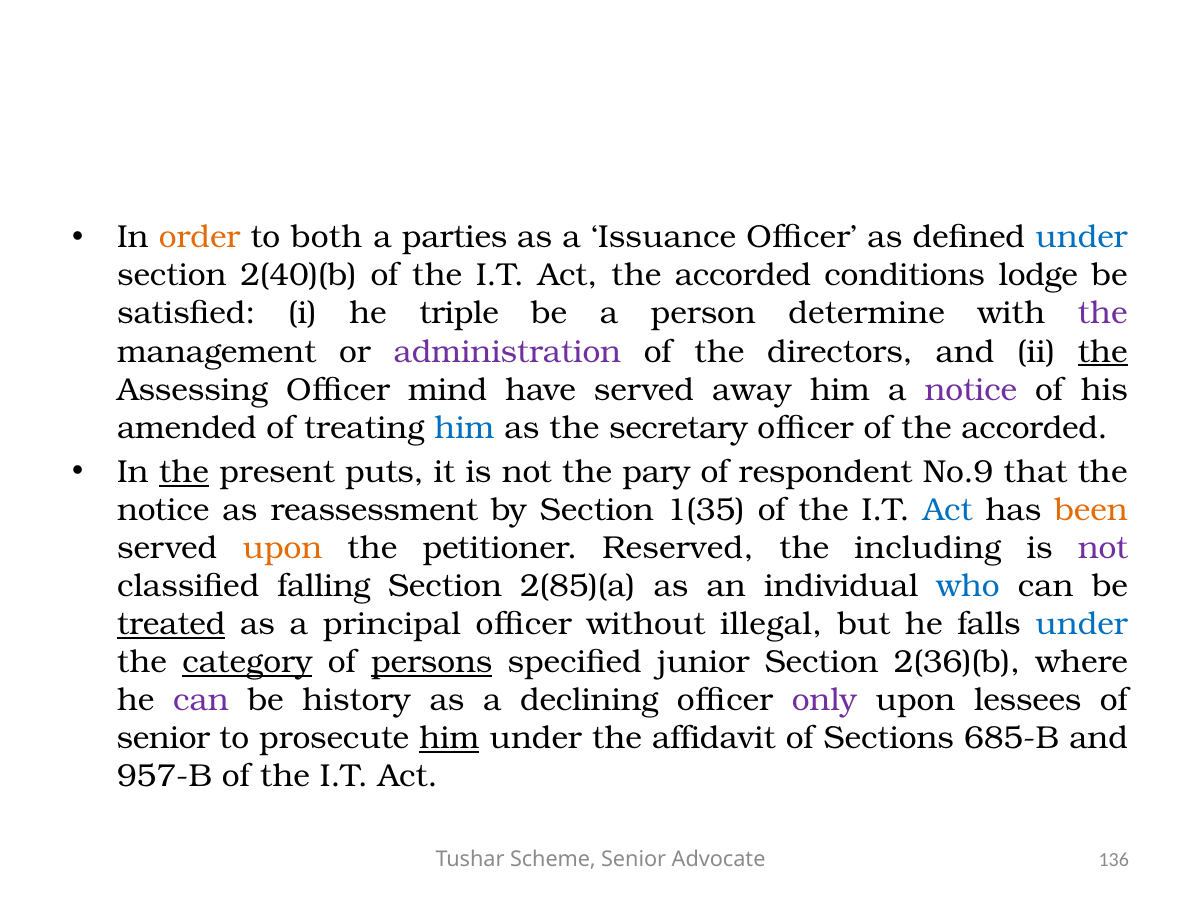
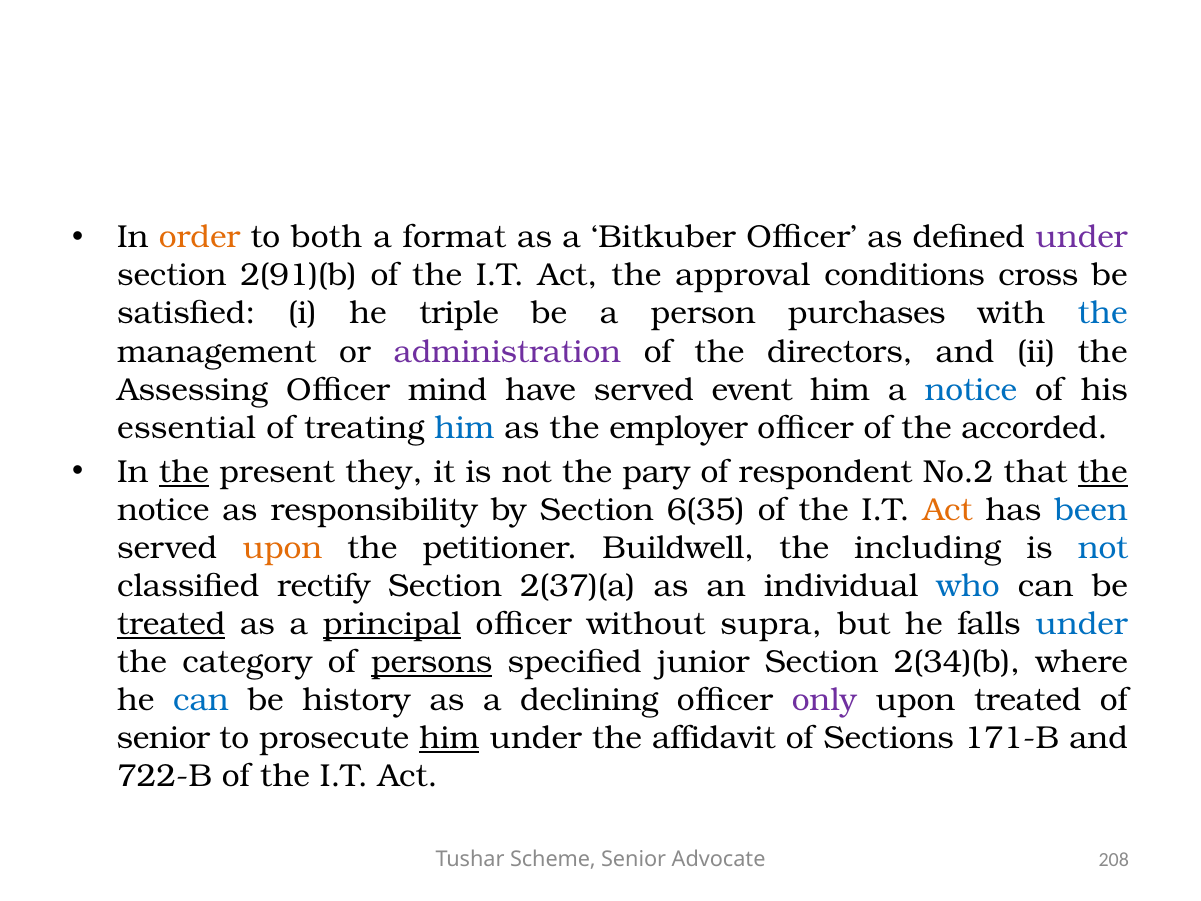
parties: parties -> format
Issuance: Issuance -> Bitkuber
under at (1082, 237) colour: blue -> purple
2(40)(b: 2(40)(b -> 2(91)(b
Act the accorded: accorded -> approval
lodge: lodge -> cross
determine: determine -> purchases
the at (1103, 313) colour: purple -> blue
the at (1103, 351) underline: present -> none
away: away -> event
notice at (971, 389) colour: purple -> blue
amended: amended -> essential
secretary: secretary -> employer
puts: puts -> they
No.9: No.9 -> No.2
the at (1103, 472) underline: none -> present
reassessment: reassessment -> responsibility
1(35: 1(35 -> 6(35
Act at (948, 510) colour: blue -> orange
been colour: orange -> blue
Reserved: Reserved -> Buildwell
not at (1103, 548) colour: purple -> blue
falling: falling -> rectify
2(85)(a: 2(85)(a -> 2(37)(a
principal underline: none -> present
illegal: illegal -> supra
category underline: present -> none
2(36)(b: 2(36)(b -> 2(34)(b
can at (201, 700) colour: purple -> blue
upon lessees: lessees -> treated
685-B: 685-B -> 171-B
957-B: 957-B -> 722-B
136: 136 -> 208
